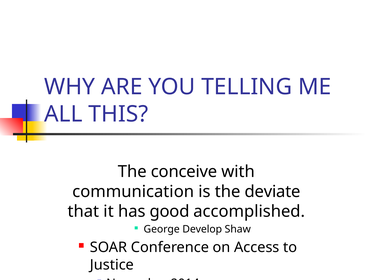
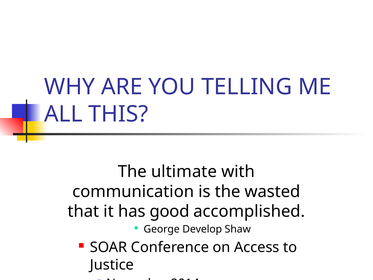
conceive: conceive -> ultimate
deviate: deviate -> wasted
